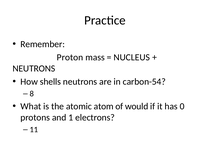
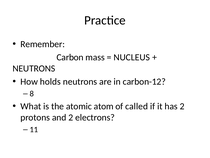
Proton: Proton -> Carbon
shells: shells -> holds
carbon-54: carbon-54 -> carbon-12
would: would -> called
has 0: 0 -> 2
and 1: 1 -> 2
